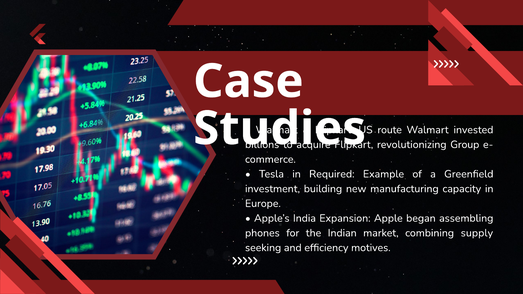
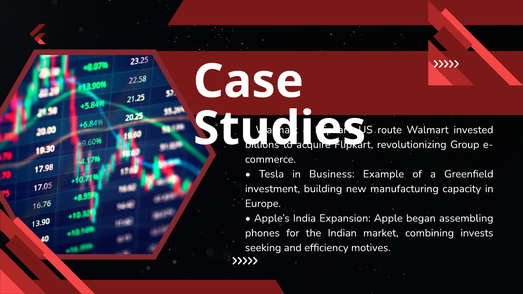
Required: Required -> Business
supply: supply -> invests
